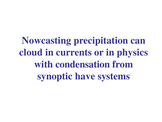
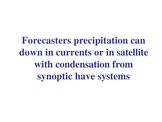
Nowcasting: Nowcasting -> Forecasters
cloud: cloud -> down
physics: physics -> satellite
